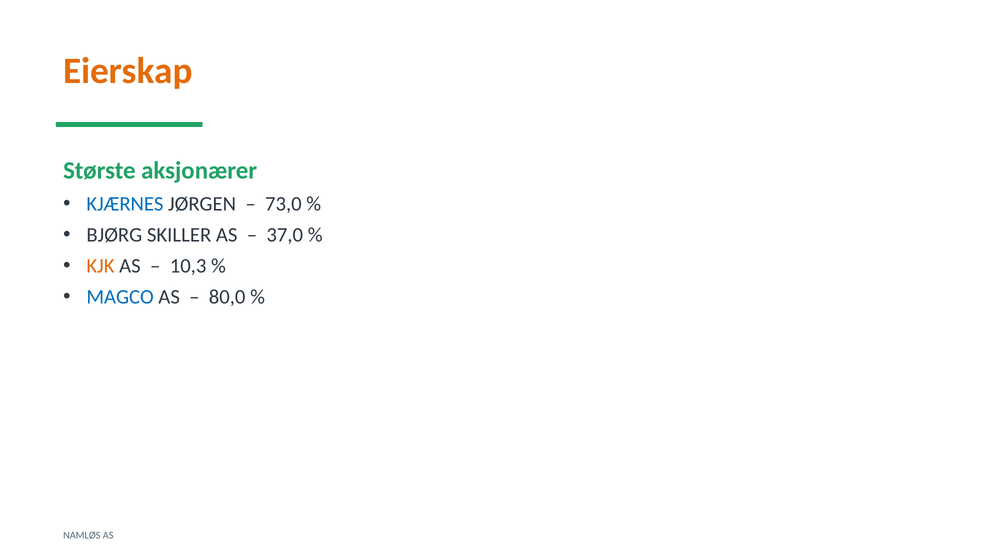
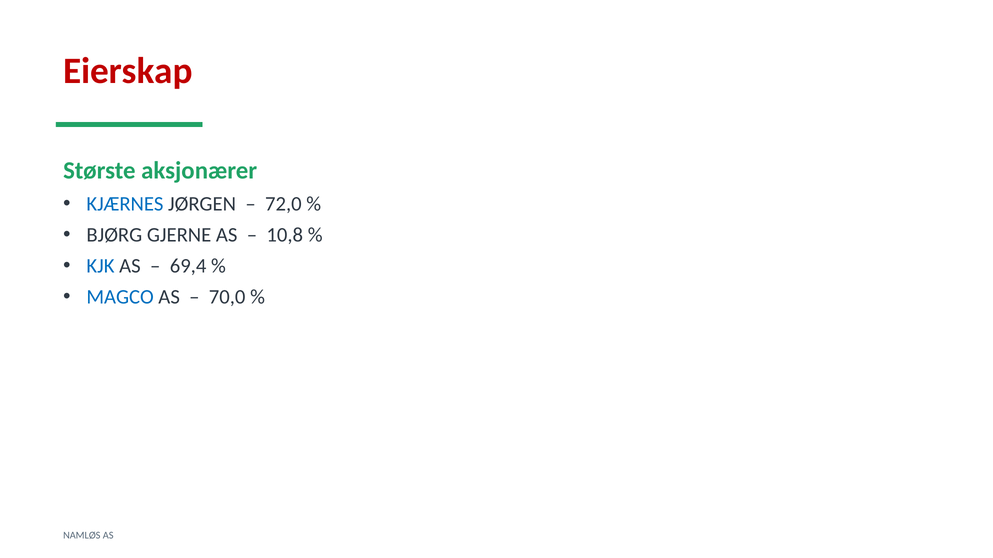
Eierskap colour: orange -> red
73,0: 73,0 -> 72,0
SKILLER: SKILLER -> GJERNE
37,0: 37,0 -> 10,8
KJK colour: orange -> blue
10,3: 10,3 -> 69,4
80,0: 80,0 -> 70,0
